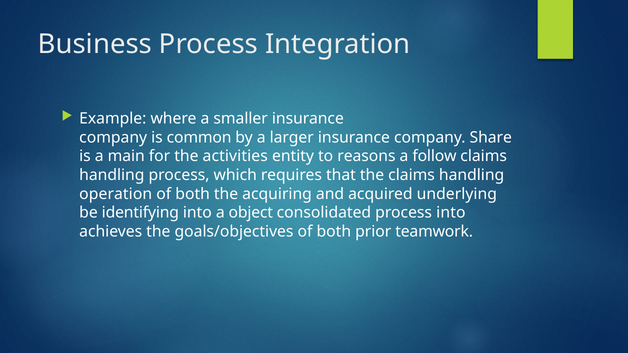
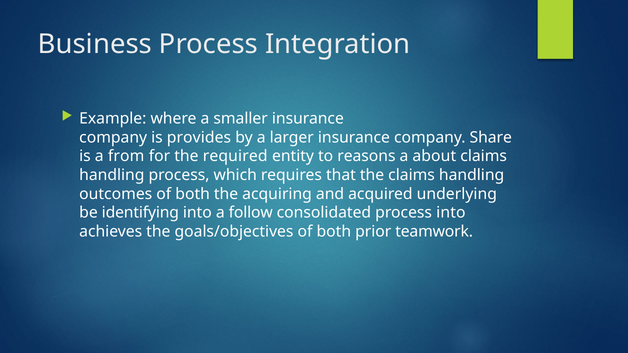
common: common -> provides
main: main -> from
activities: activities -> required
follow: follow -> about
operation: operation -> outcomes
object: object -> follow
